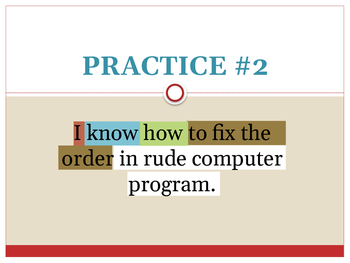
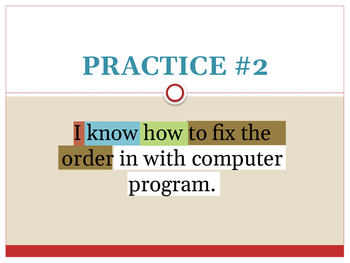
rude: rude -> with
